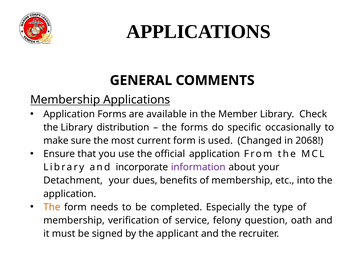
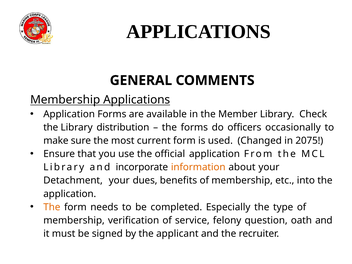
specific: specific -> officers
2068: 2068 -> 2075
information colour: purple -> orange
